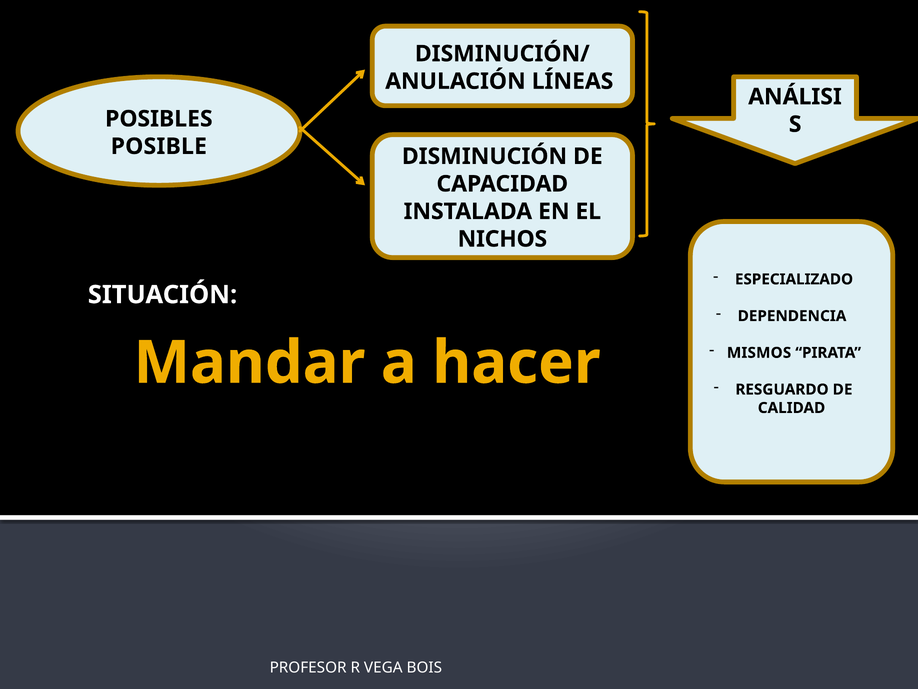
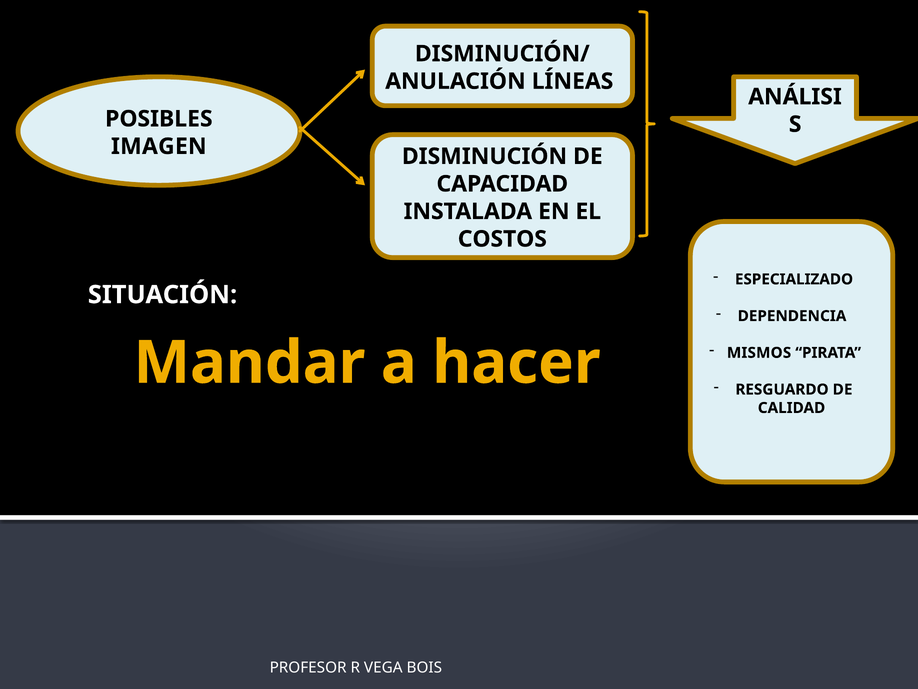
POSIBLE: POSIBLE -> IMAGEN
NICHOS: NICHOS -> COSTOS
